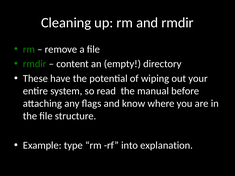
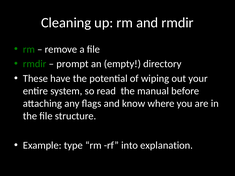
content: content -> prompt
